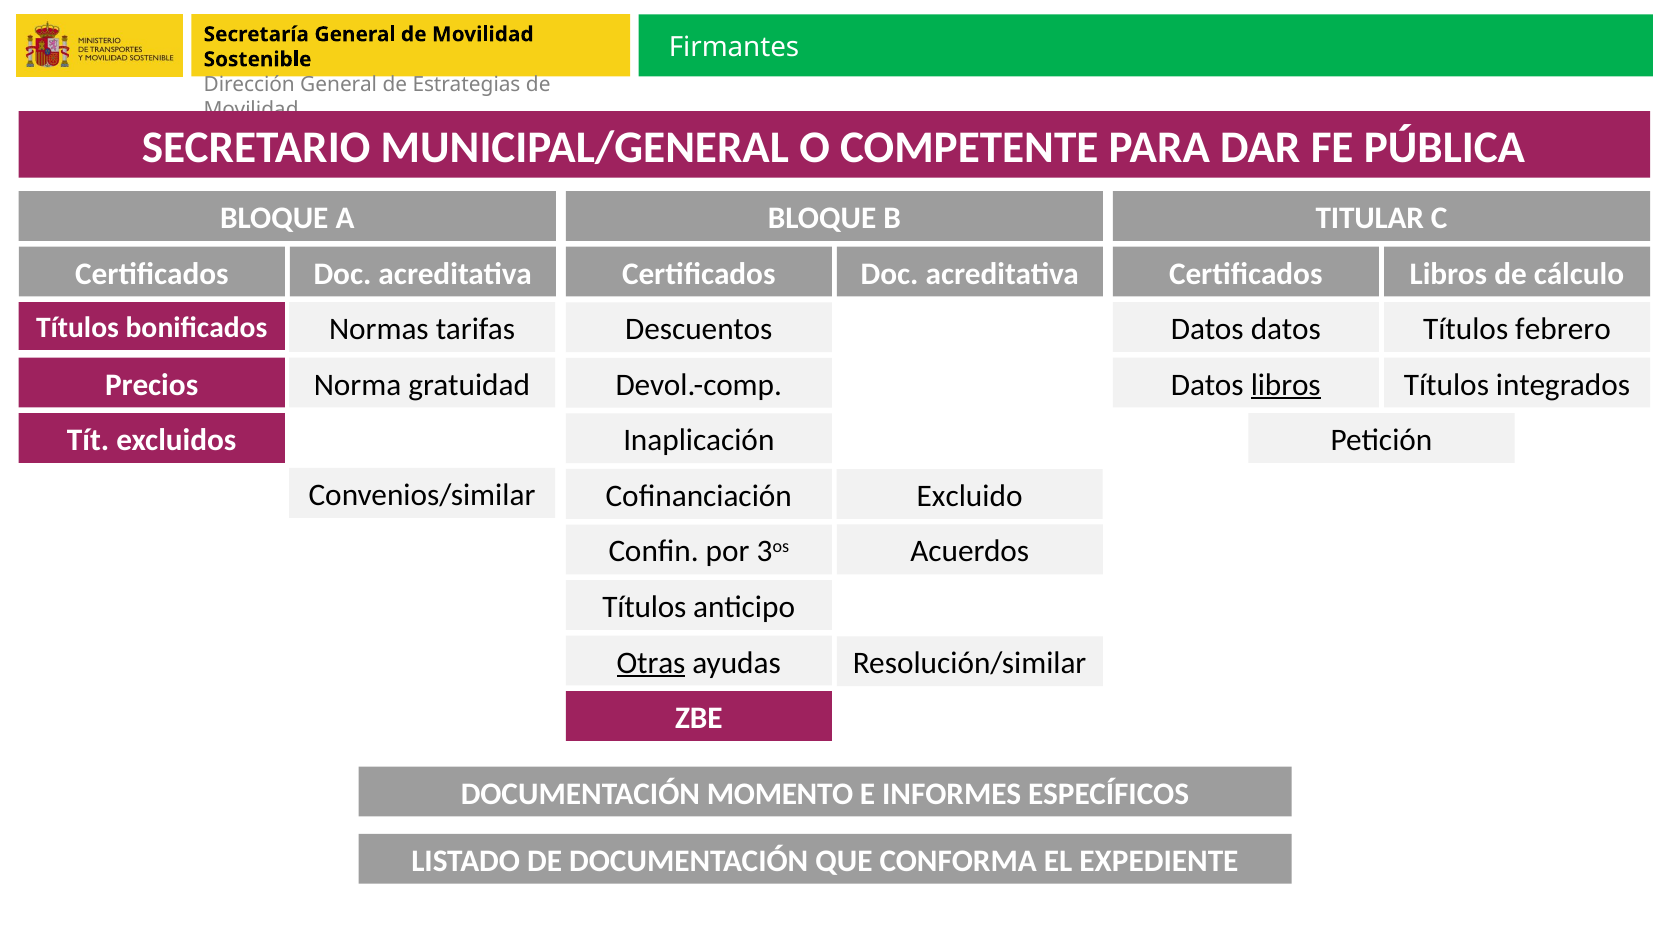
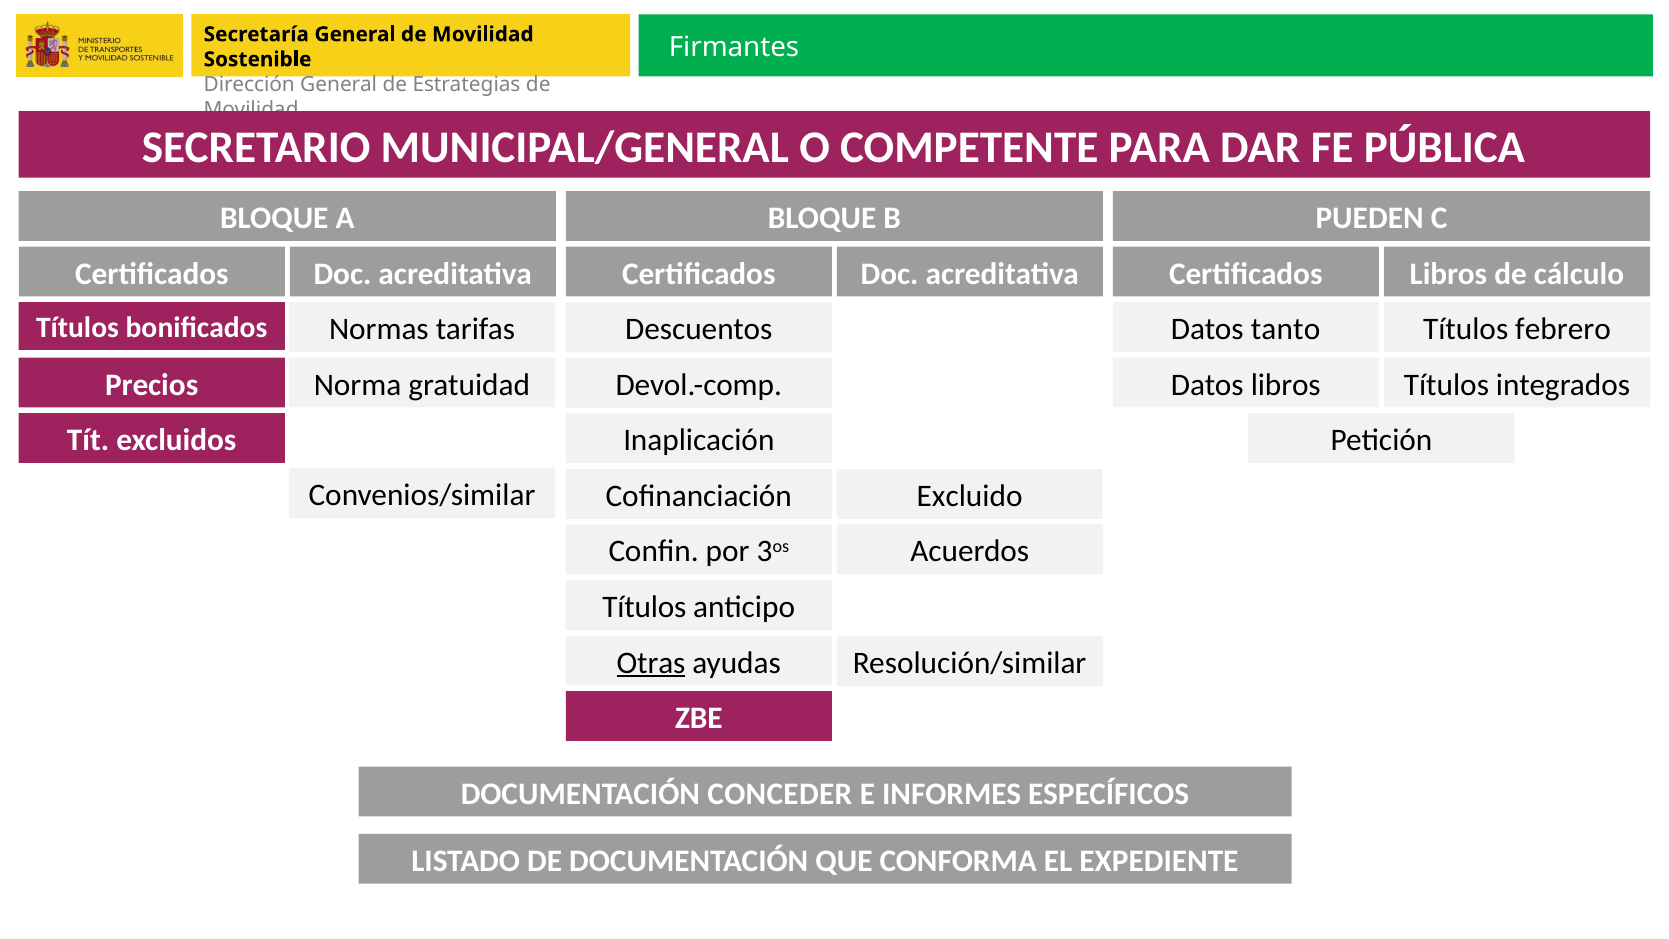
TITULAR: TITULAR -> PUEDEN
datos at (1286, 329): datos -> tanto
libros at (1286, 385) underline: present -> none
MOMENTO: MOMENTO -> CONCEDER
